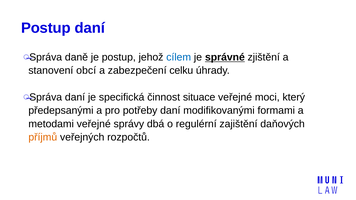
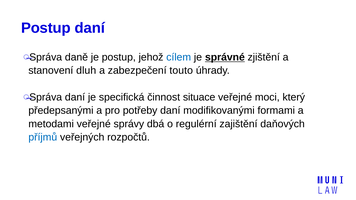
obcí: obcí -> dluh
celku: celku -> touto
příjmů colour: orange -> blue
